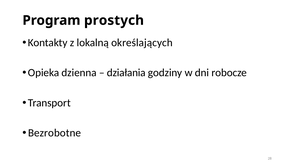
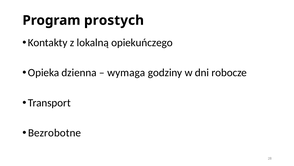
określających: określających -> opiekuńczego
działania: działania -> wymaga
